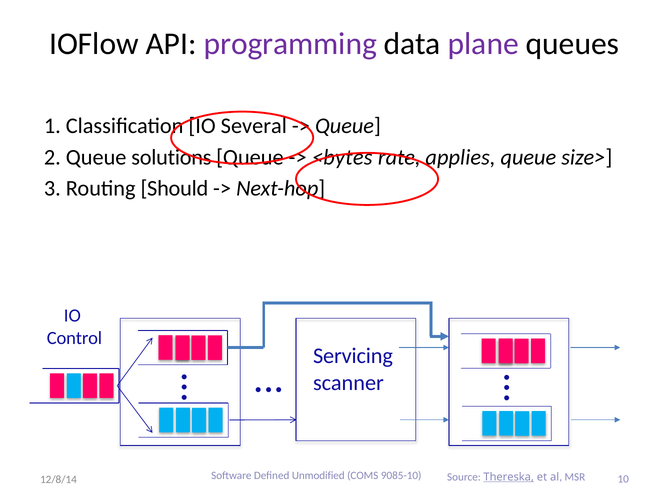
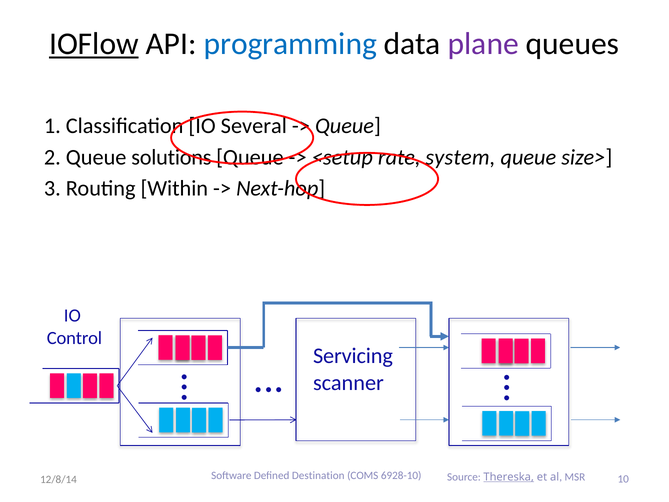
IOFlow underline: none -> present
programming colour: purple -> blue
<bytes: <bytes -> <setup
applies: applies -> system
Should: Should -> Within
Unmodified: Unmodified -> Destination
9085-10: 9085-10 -> 6928-10
